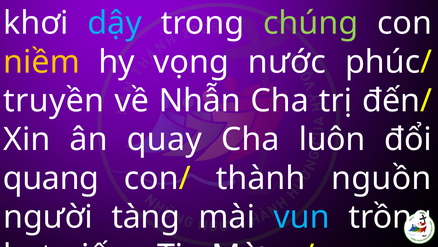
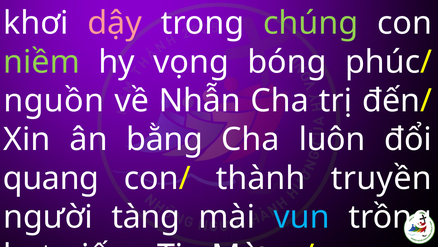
dậy colour: light blue -> pink
niềm colour: yellow -> light green
nước: nước -> bóng
truyền: truyền -> nguồn
quay: quay -> bằng
nguồn: nguồn -> truyền
